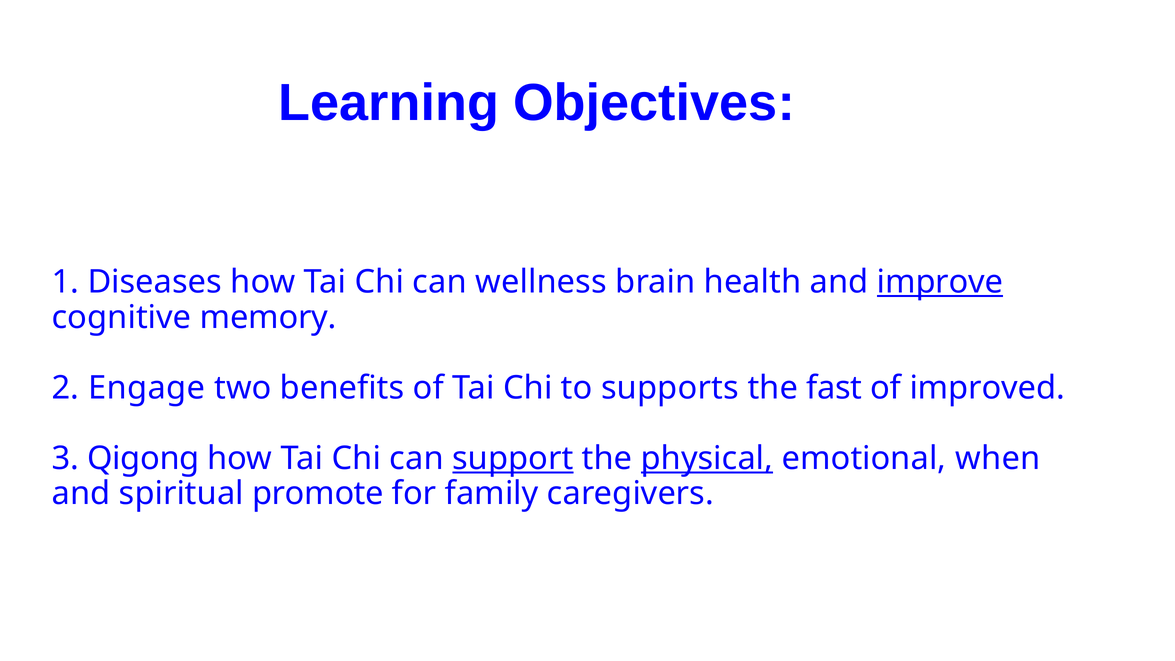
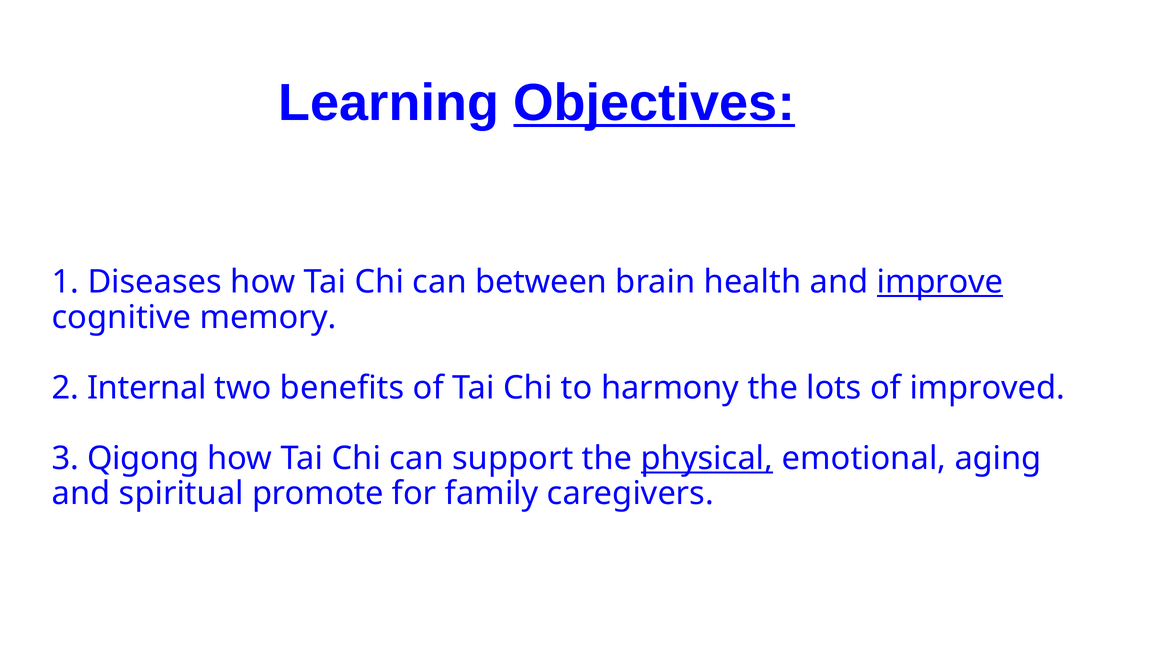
Objectives underline: none -> present
wellness: wellness -> between
Engage: Engage -> Internal
supports: supports -> harmony
fast: fast -> lots
support underline: present -> none
when: when -> aging
